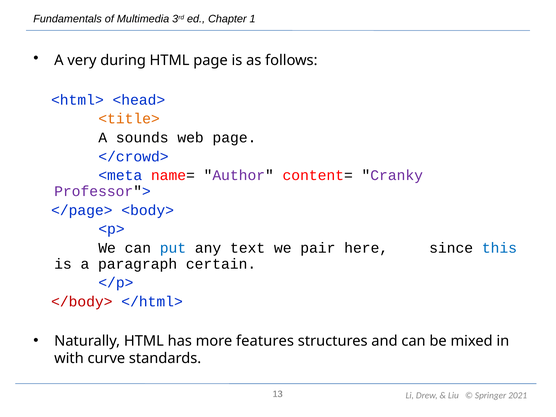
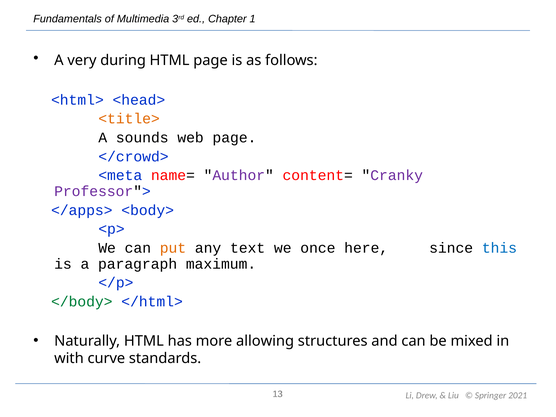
</page>: </page> -> </apps>
put colour: blue -> orange
pair: pair -> once
certain: certain -> maximum
</body> colour: red -> green
features: features -> allowing
